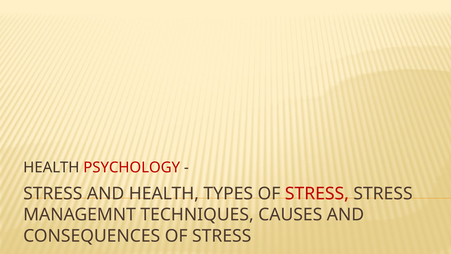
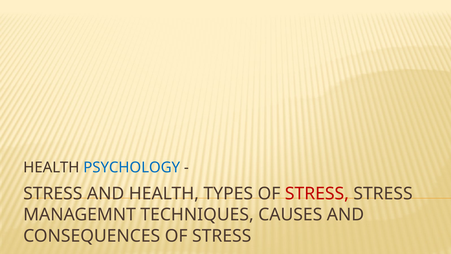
PSYCHOLOGY colour: red -> blue
